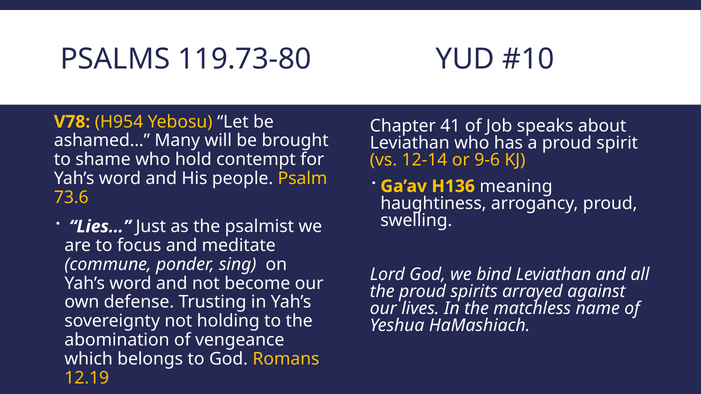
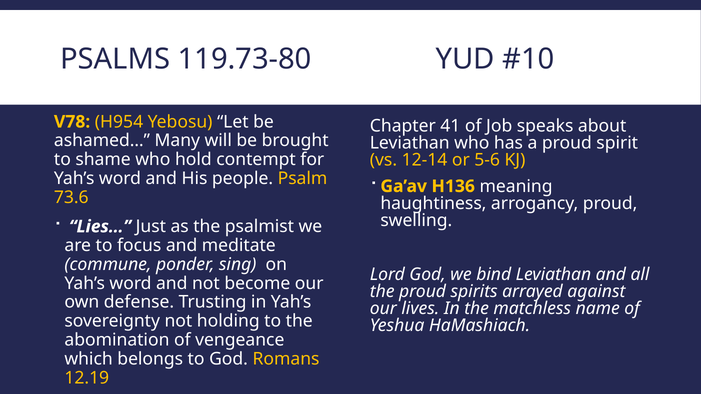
9-6: 9-6 -> 5-6
